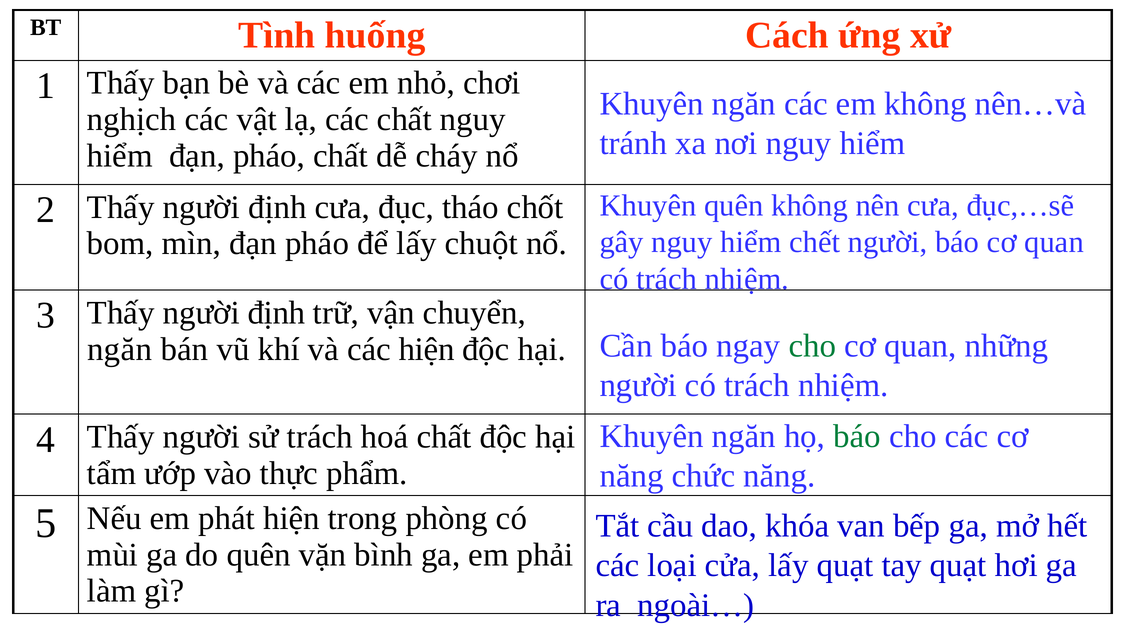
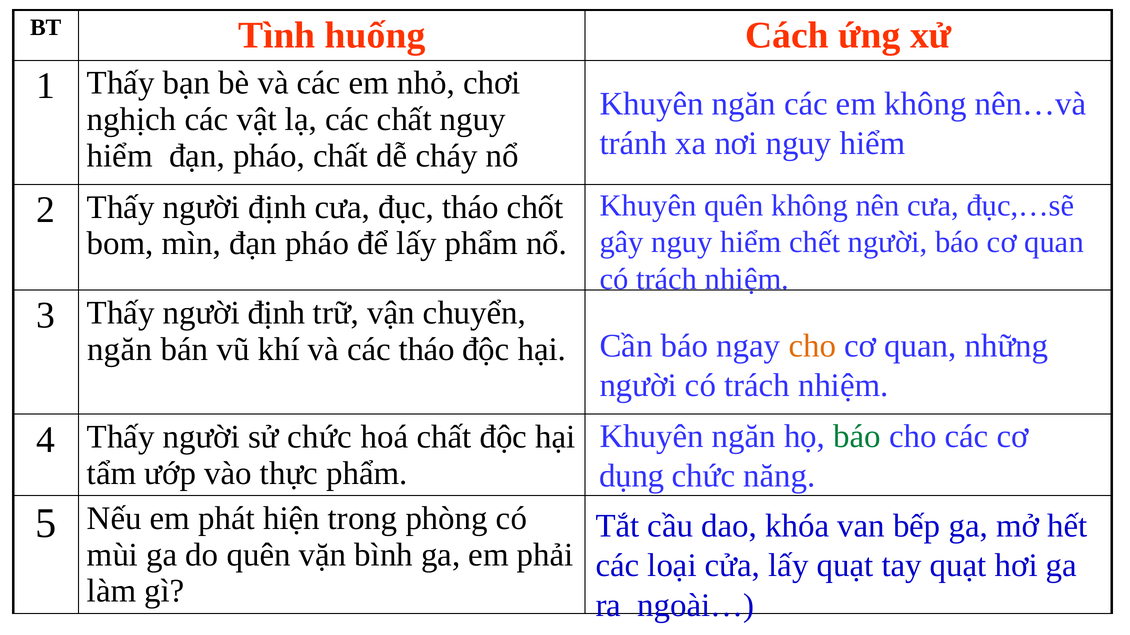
lấy chuột: chuột -> phẩm
cho at (812, 346) colour: green -> orange
các hiện: hiện -> tháo
sử trách: trách -> chức
năng at (632, 477): năng -> dụng
